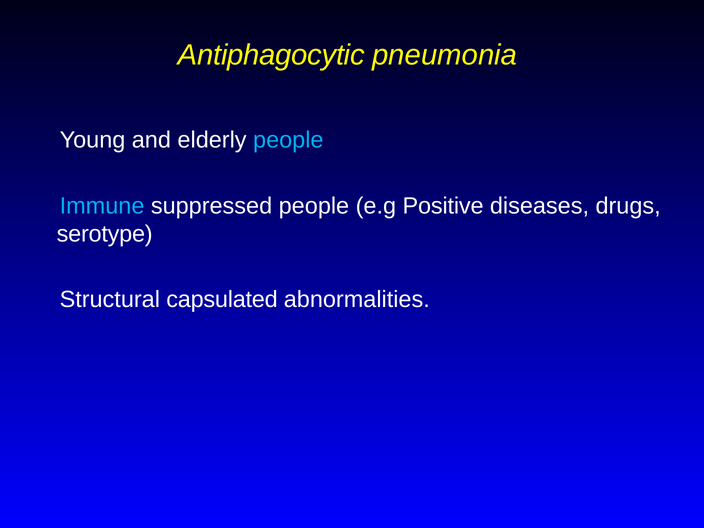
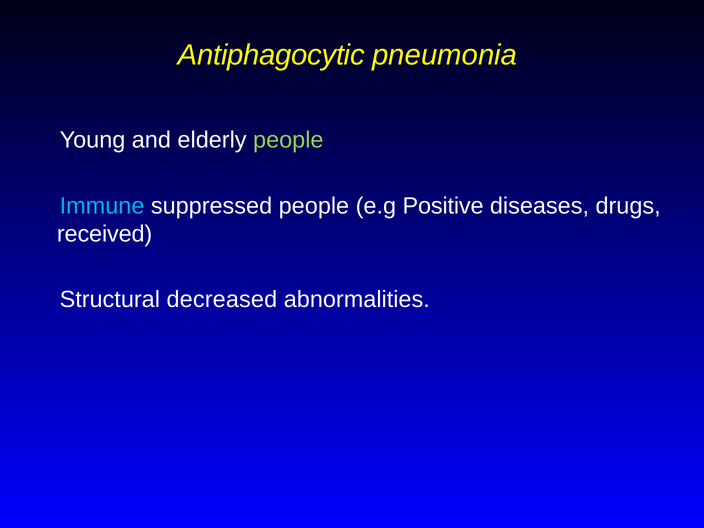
people at (288, 140) colour: light blue -> light green
serotype: serotype -> received
capsulated: capsulated -> decreased
